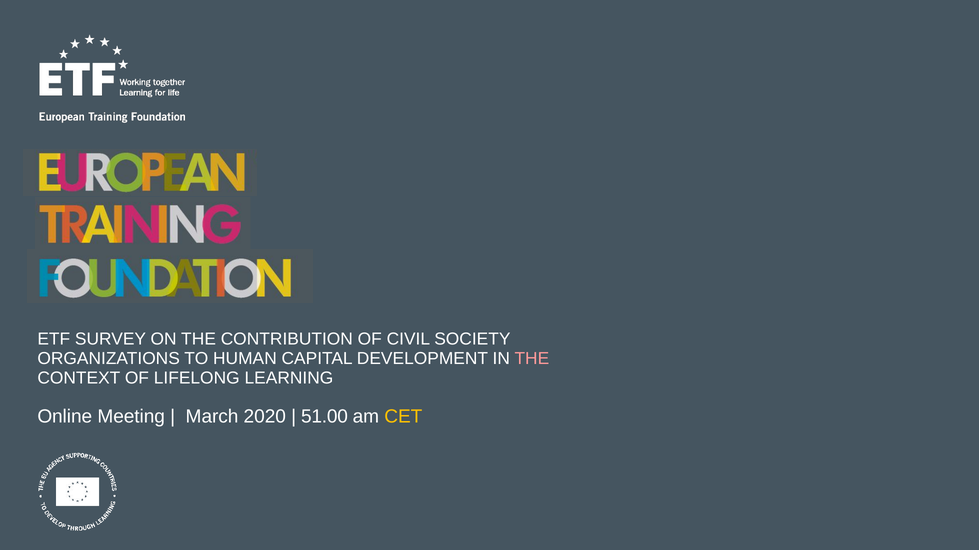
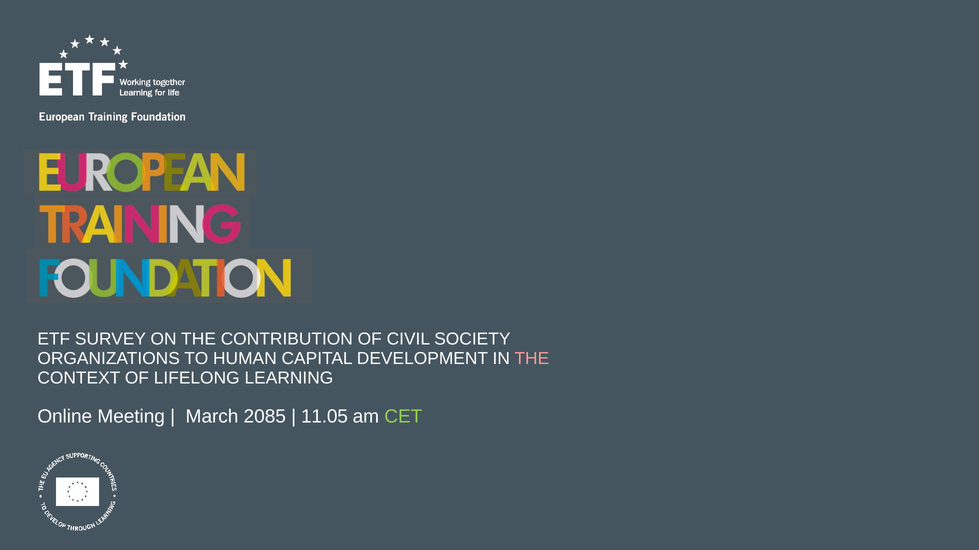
2020: 2020 -> 2085
51.00: 51.00 -> 11.05
CET colour: yellow -> light green
